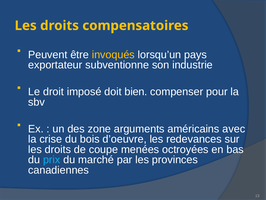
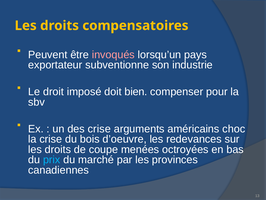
invoqués colour: yellow -> pink
des zone: zone -> crise
avec: avec -> choc
